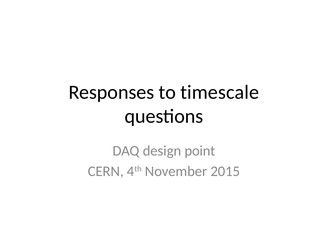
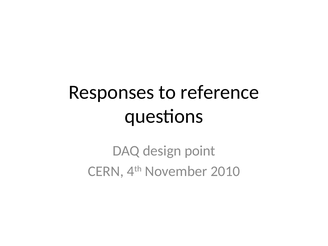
timescale: timescale -> reference
2015: 2015 -> 2010
